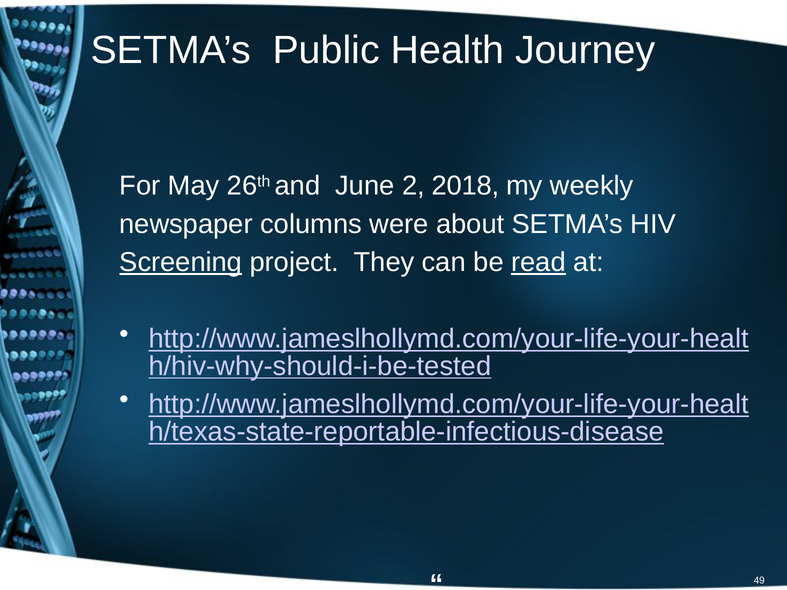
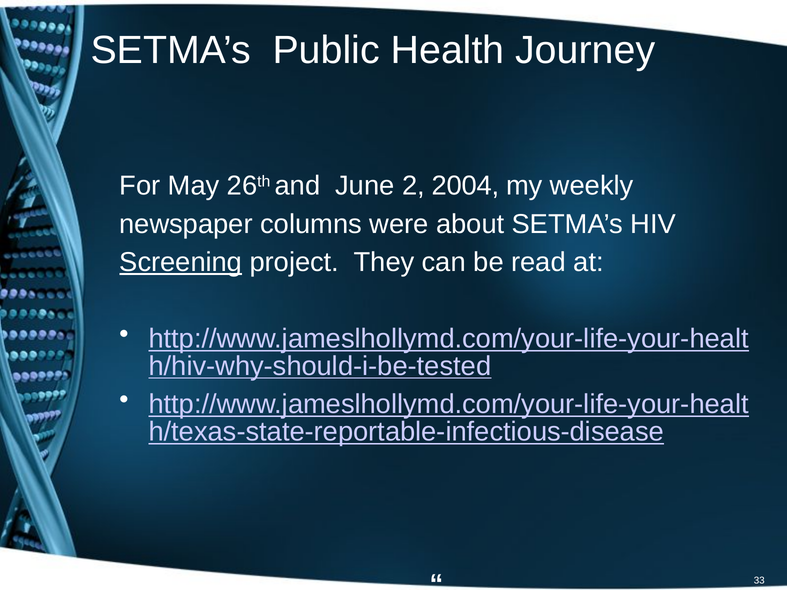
2018: 2018 -> 2004
read underline: present -> none
49: 49 -> 33
